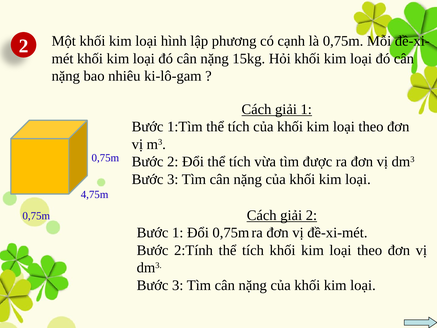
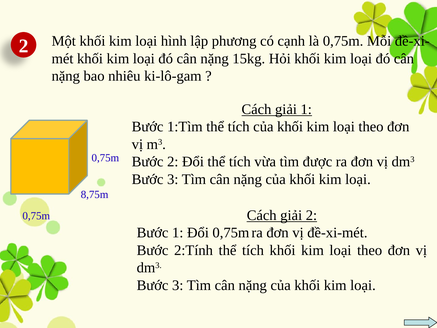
4,75m: 4,75m -> 8,75m
